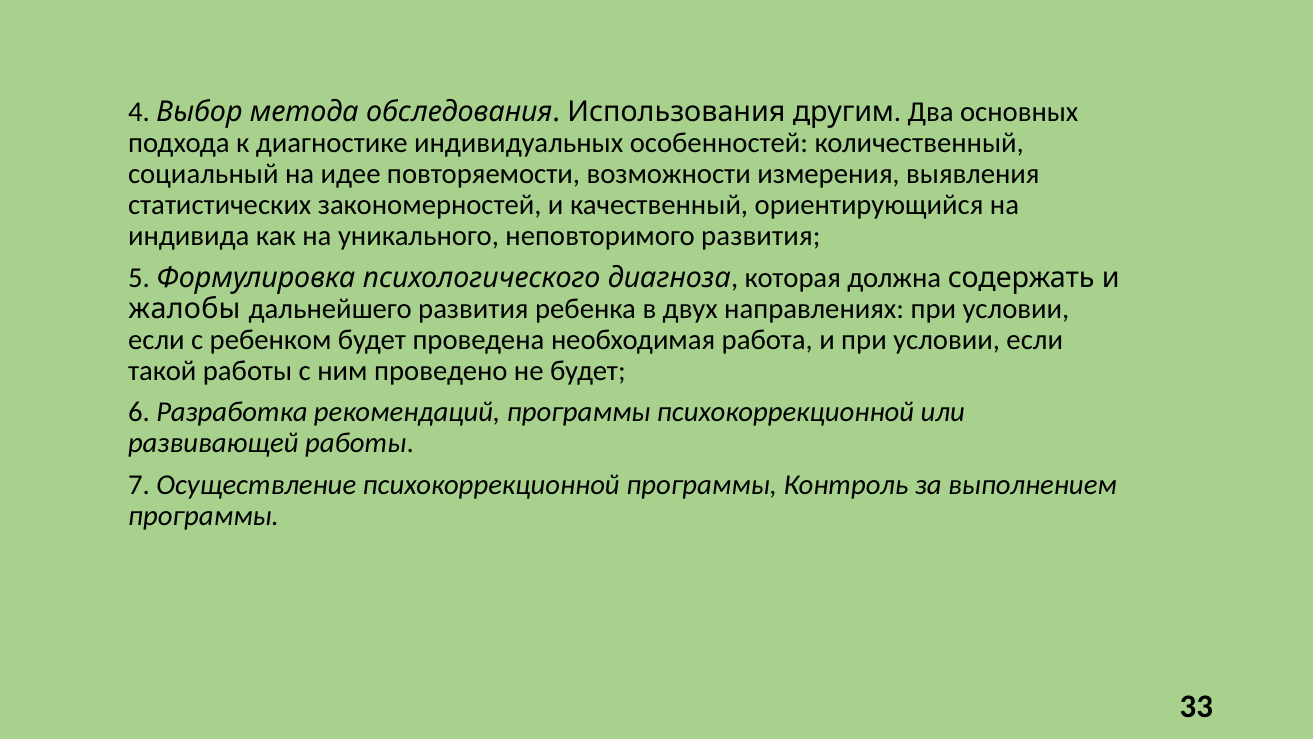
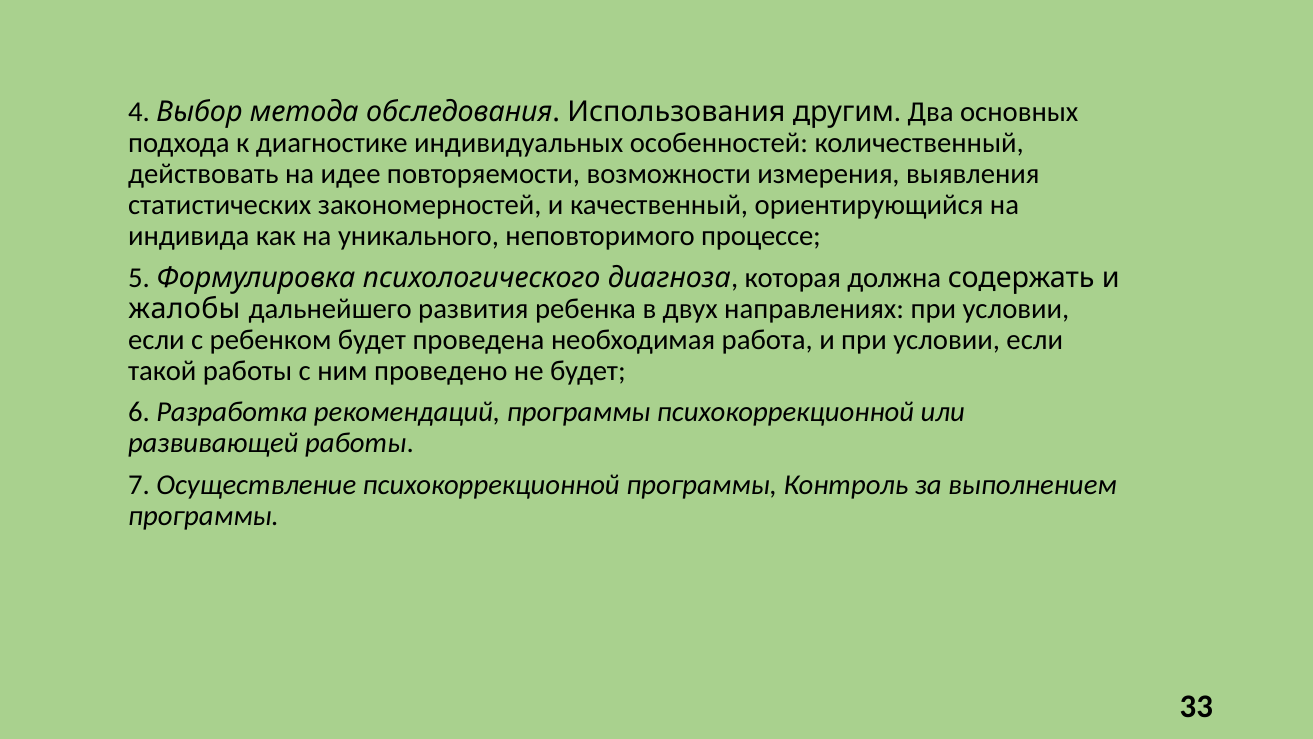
социальный: социальный -> действовать
неповторимого развития: развития -> процессе
